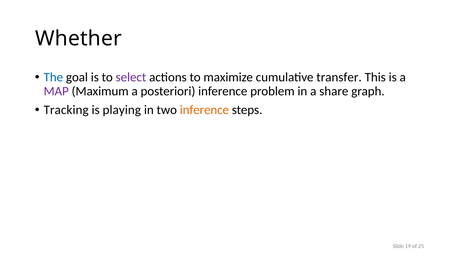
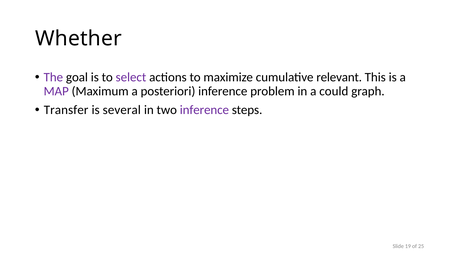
The colour: blue -> purple
transfer: transfer -> relevant
share: share -> could
Tracking: Tracking -> Transfer
playing: playing -> several
inference at (204, 110) colour: orange -> purple
